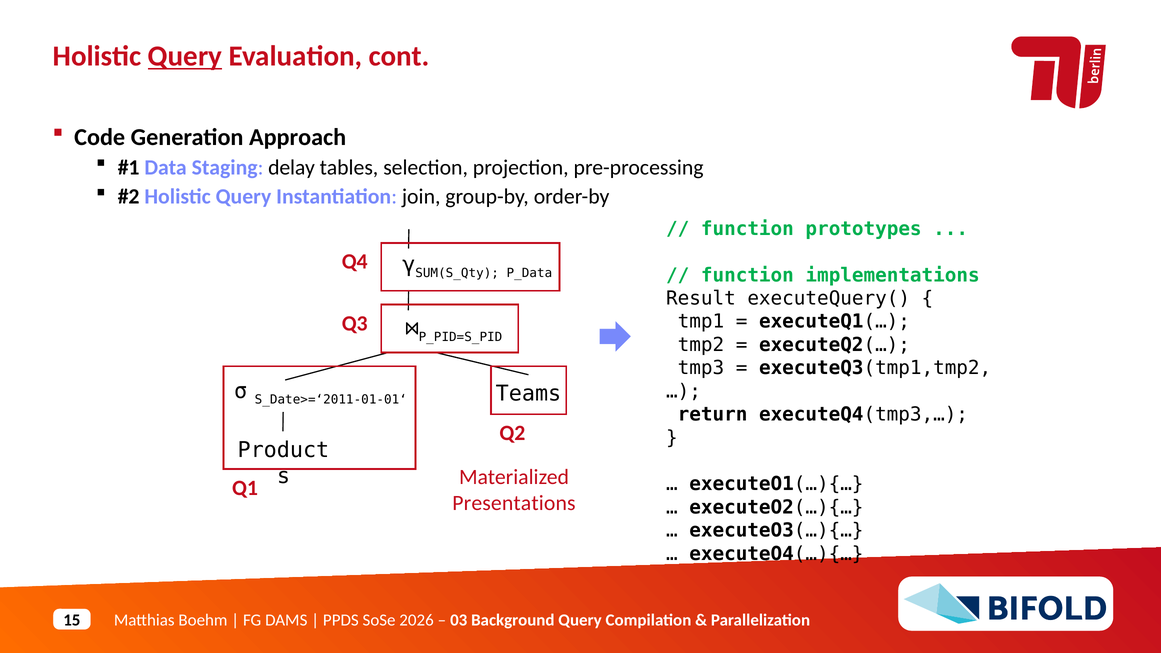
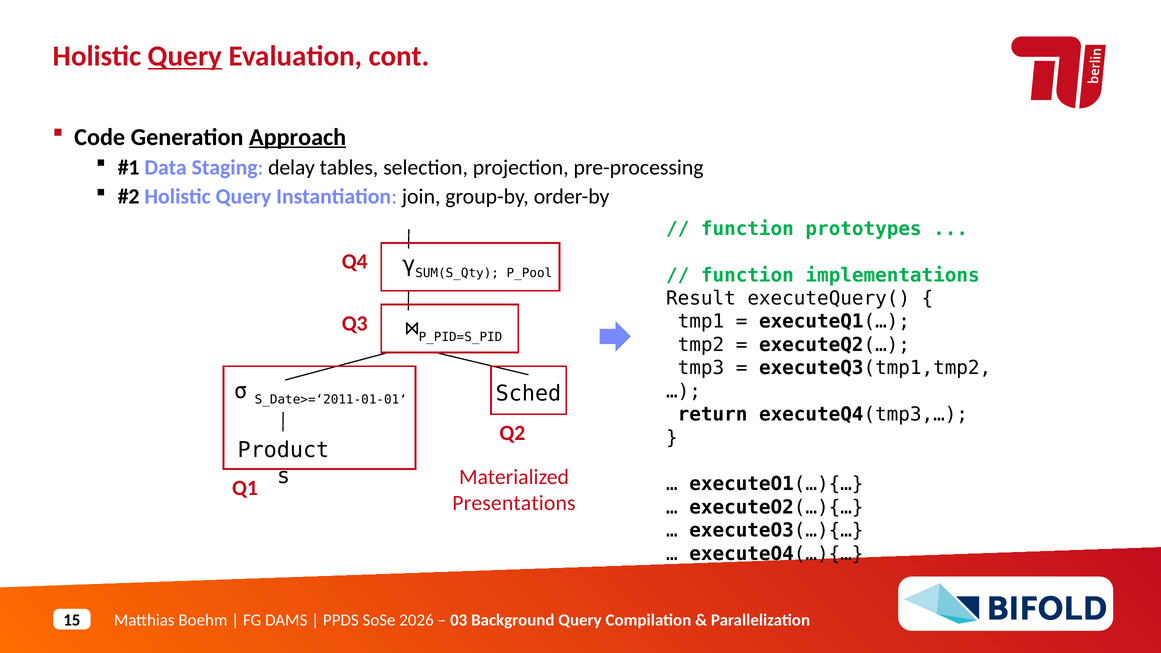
Approach underline: none -> present
P_Data: P_Data -> P_Pool
Teams: Teams -> Sched
